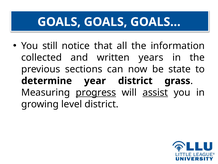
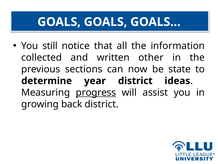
years: years -> other
grass: grass -> ideas
assist underline: present -> none
level: level -> back
